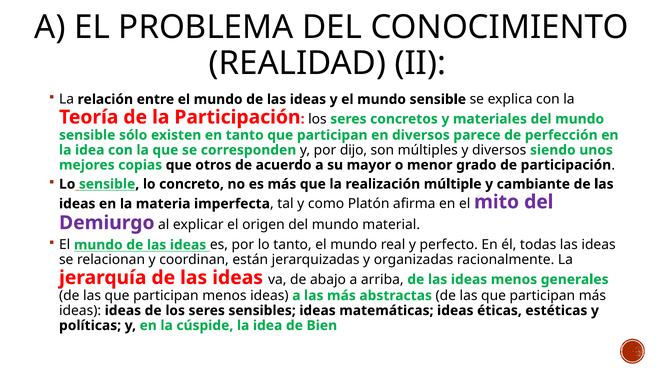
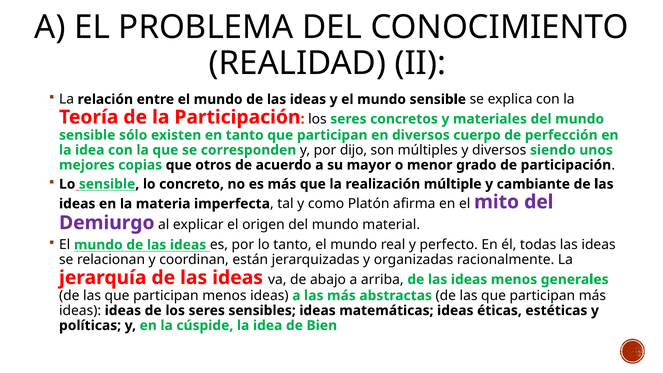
parece: parece -> cuerpo
